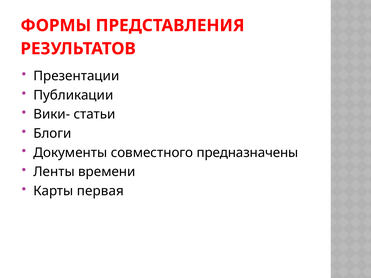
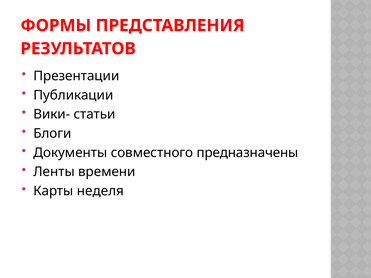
первая: первая -> неделя
